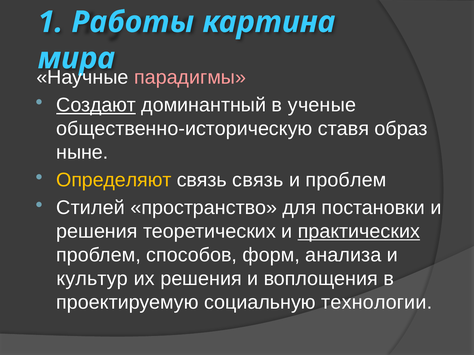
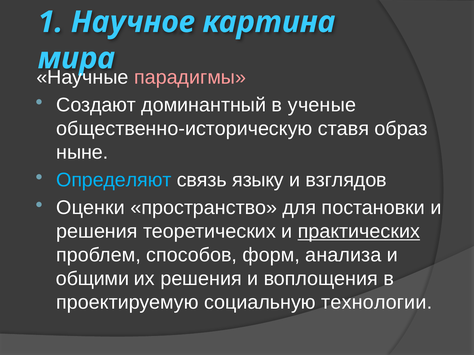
Работы: Работы -> Научное
Создают underline: present -> none
Определяют colour: yellow -> light blue
связь связь: связь -> языку
и проблем: проблем -> взглядов
Стилей: Стилей -> Оценки
культур: культур -> общими
